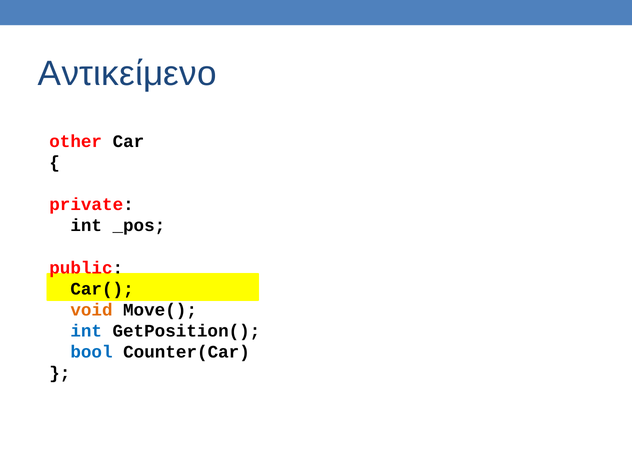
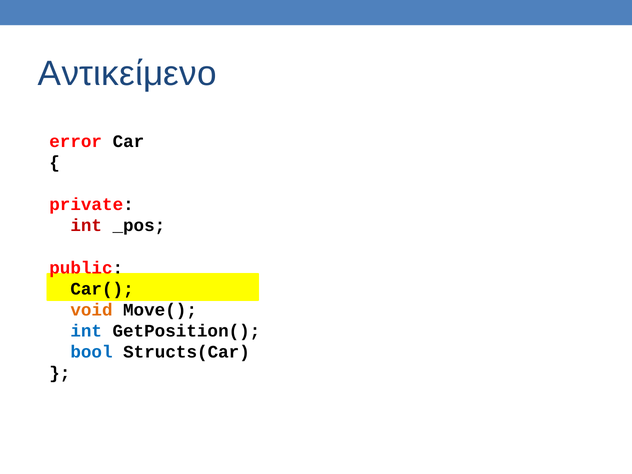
other: other -> error
int at (86, 226) colour: black -> red
Counter(Car: Counter(Car -> Structs(Car
